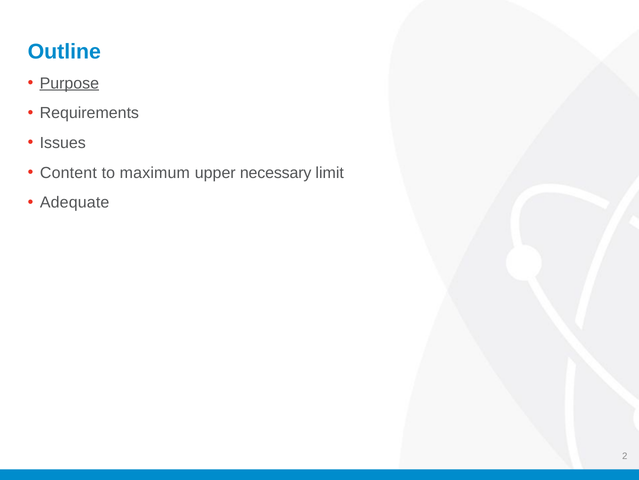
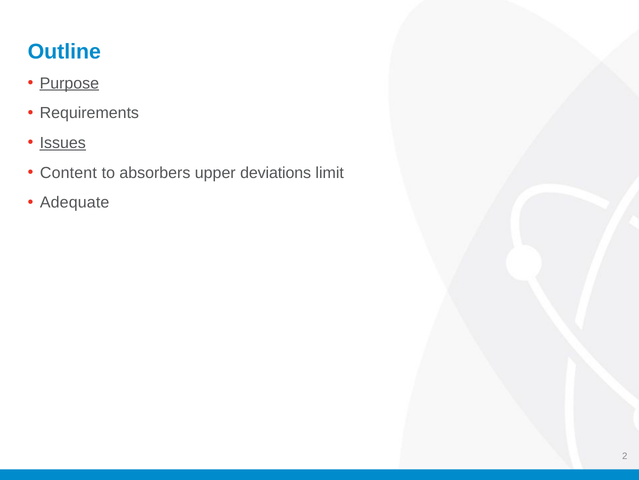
Issues underline: none -> present
maximum: maximum -> absorbers
necessary: necessary -> deviations
